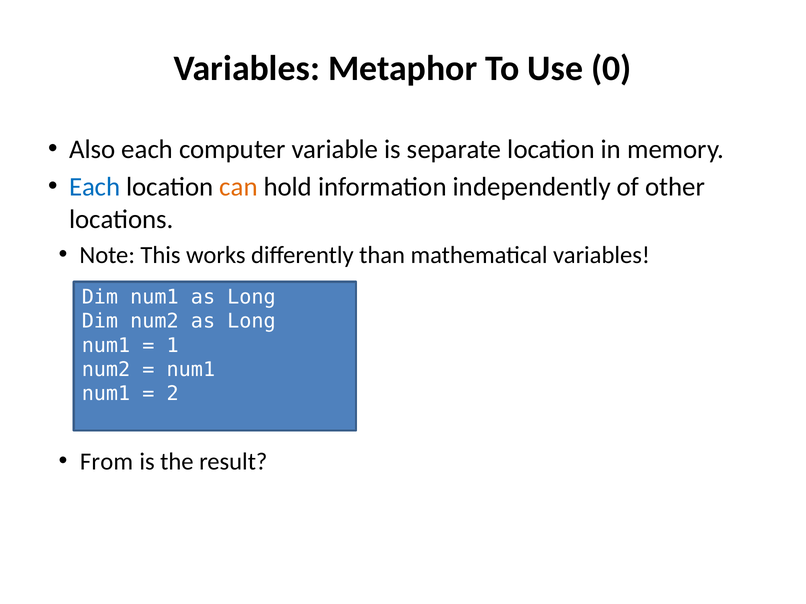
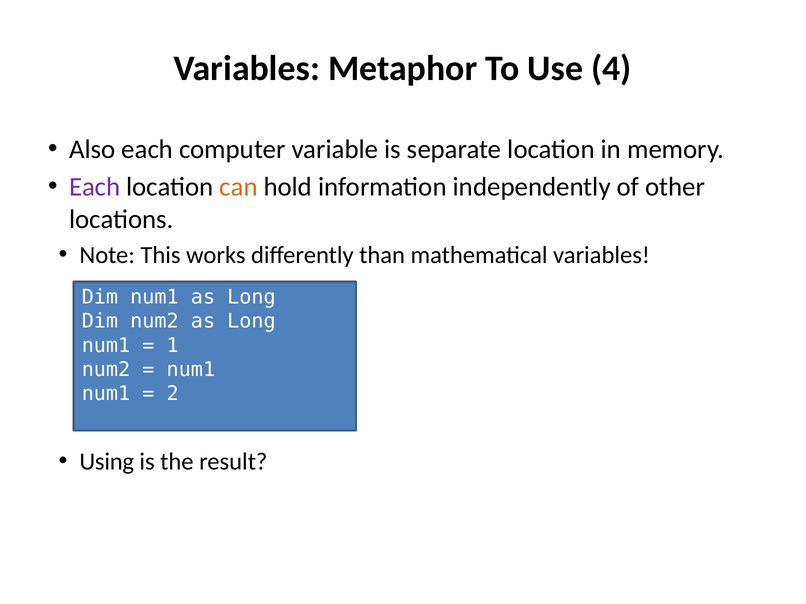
0: 0 -> 4
Each at (95, 187) colour: blue -> purple
From: From -> Using
